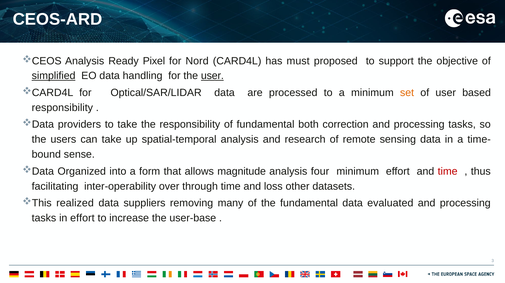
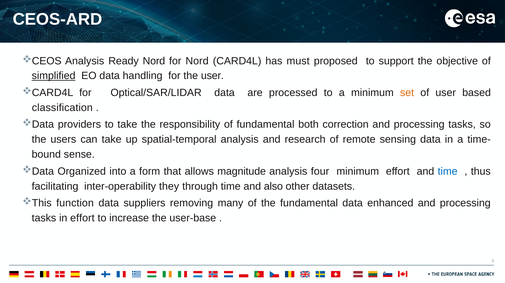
Ready Pixel: Pixel -> Nord
user at (212, 76) underline: present -> none
responsibility at (62, 108): responsibility -> classification
time at (448, 171) colour: red -> blue
over: over -> they
loss: loss -> also
realized: realized -> function
evaluated: evaluated -> enhanced
